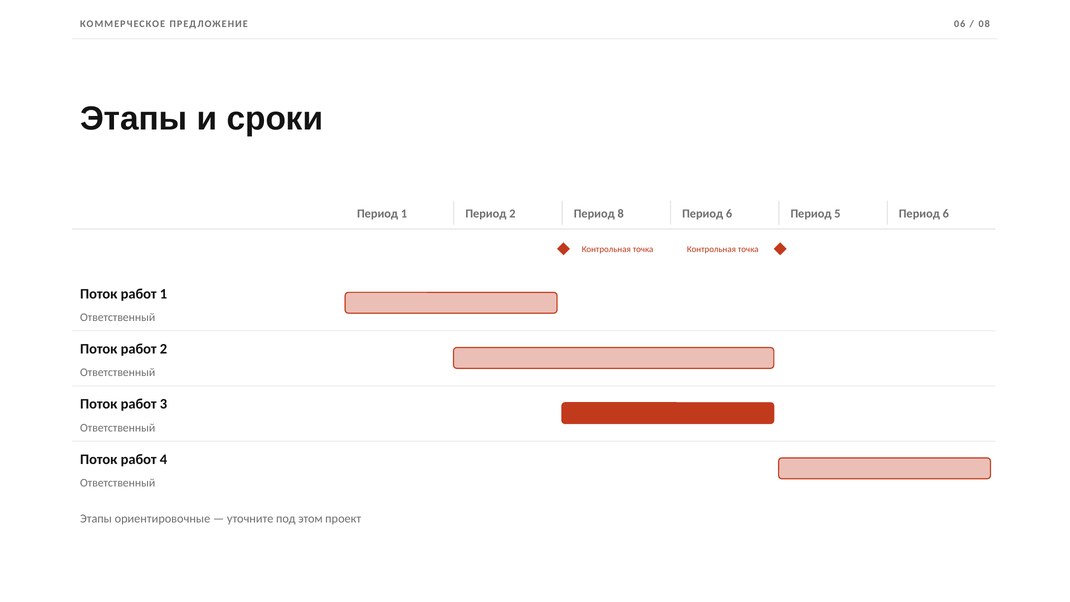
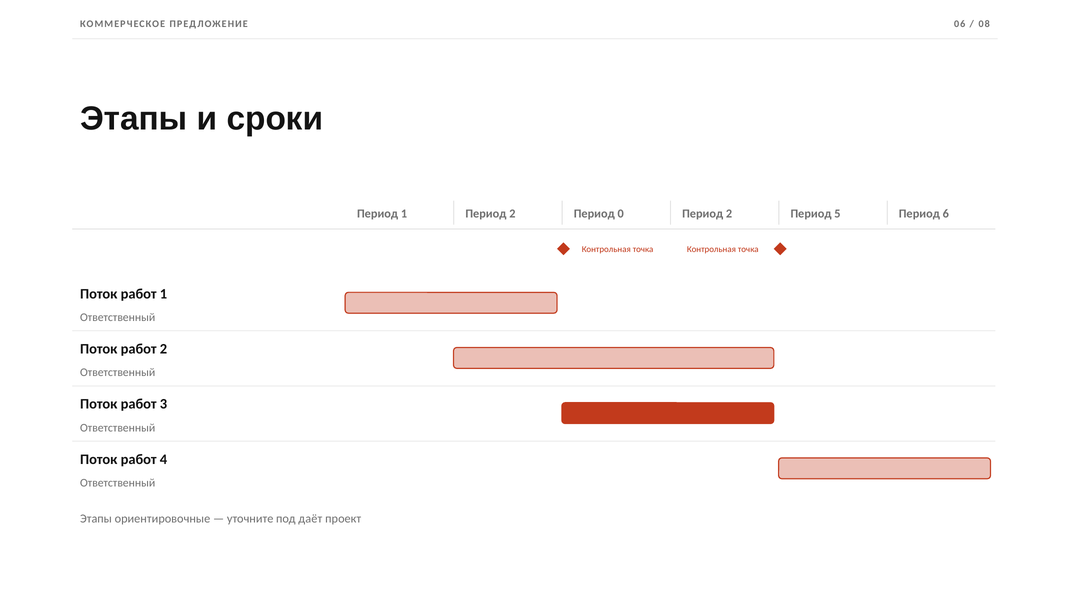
8: 8 -> 0
6 at (729, 214): 6 -> 2
этом: этом -> даёт
